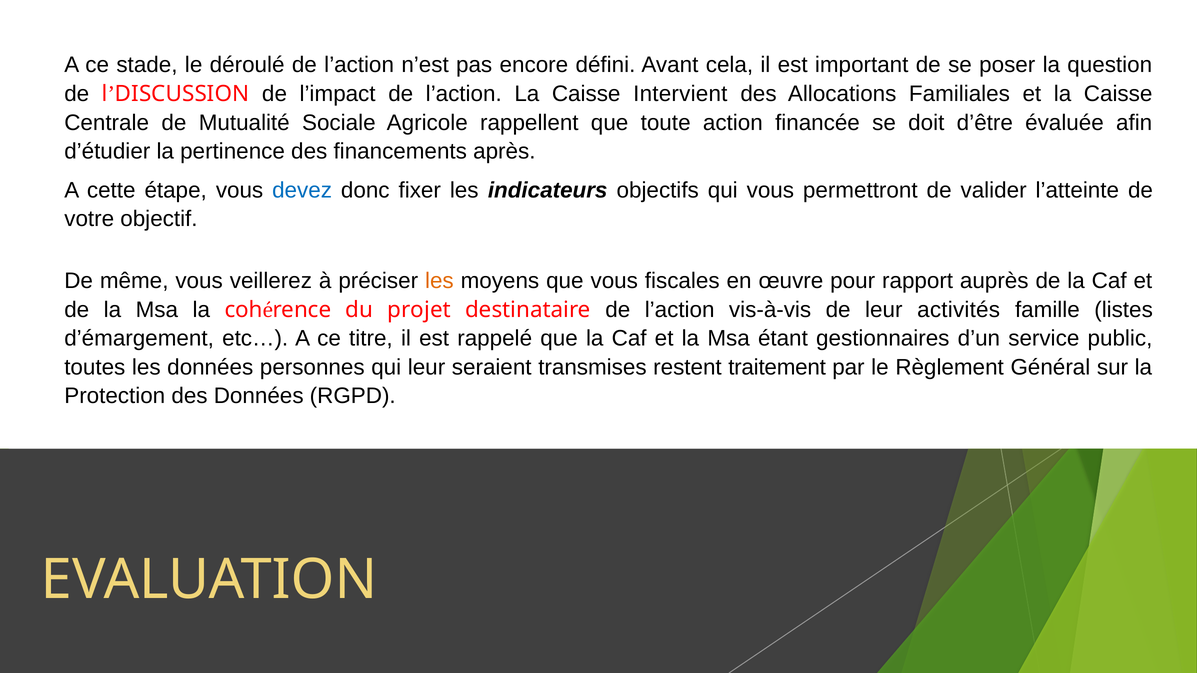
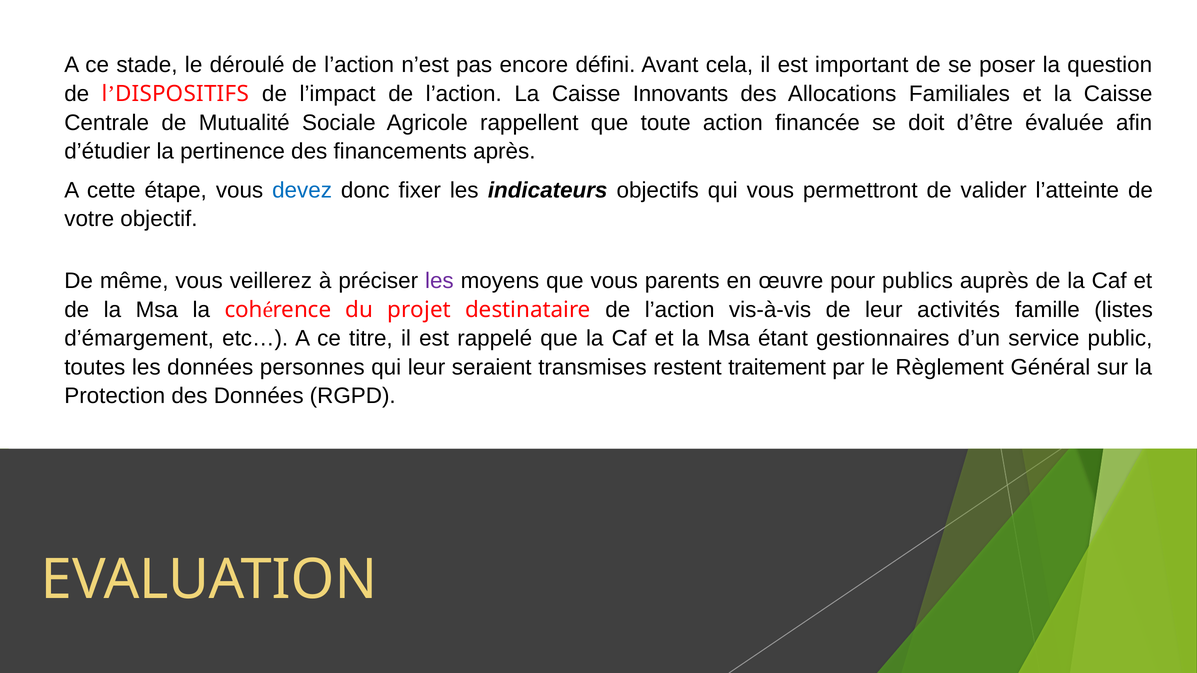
DISCUSSION: DISCUSSION -> DISPOSITIFS
Intervient: Intervient -> Innovants
les at (439, 281) colour: orange -> purple
fiscales: fiscales -> parents
rapport: rapport -> publics
